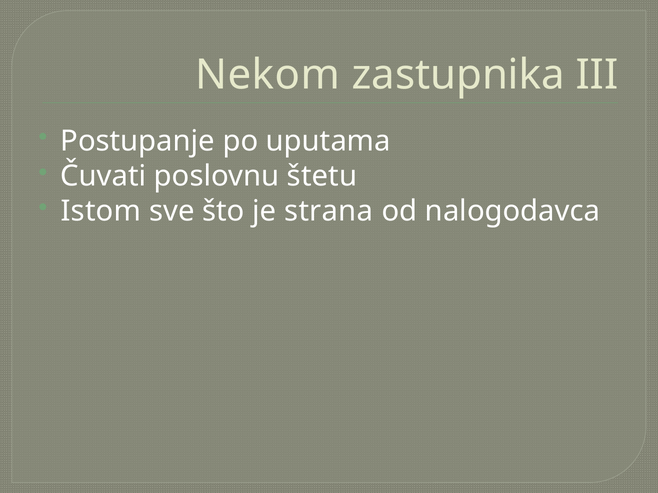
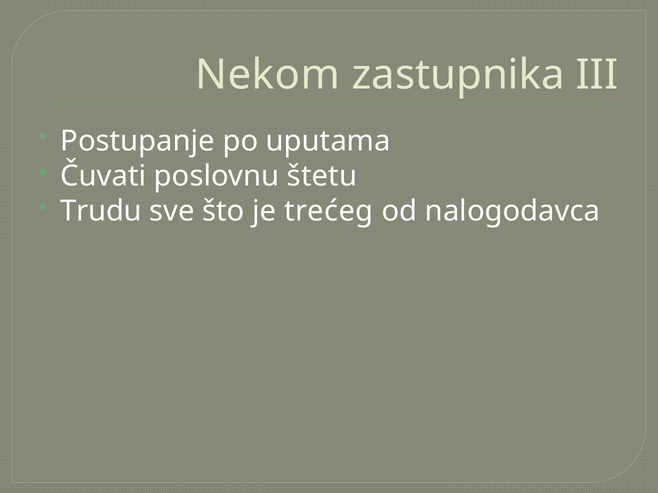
Istom: Istom -> Trudu
strana: strana -> trećeg
